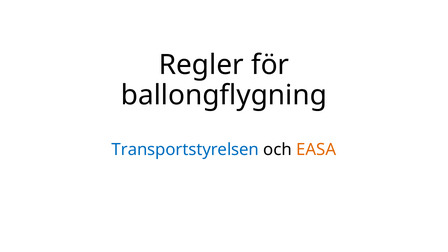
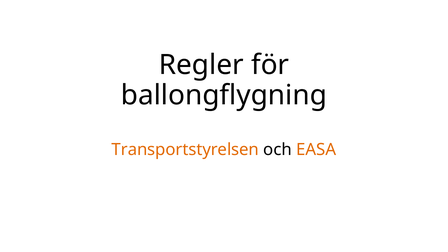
Transportstyrelsen colour: blue -> orange
